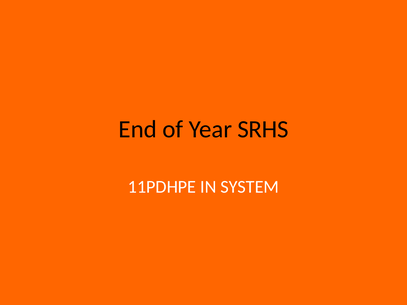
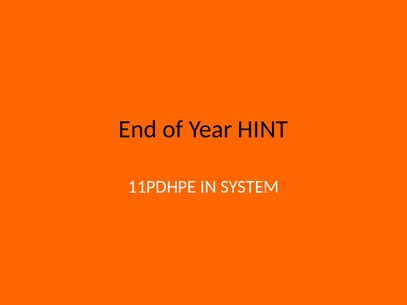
SRHS: SRHS -> HINT
